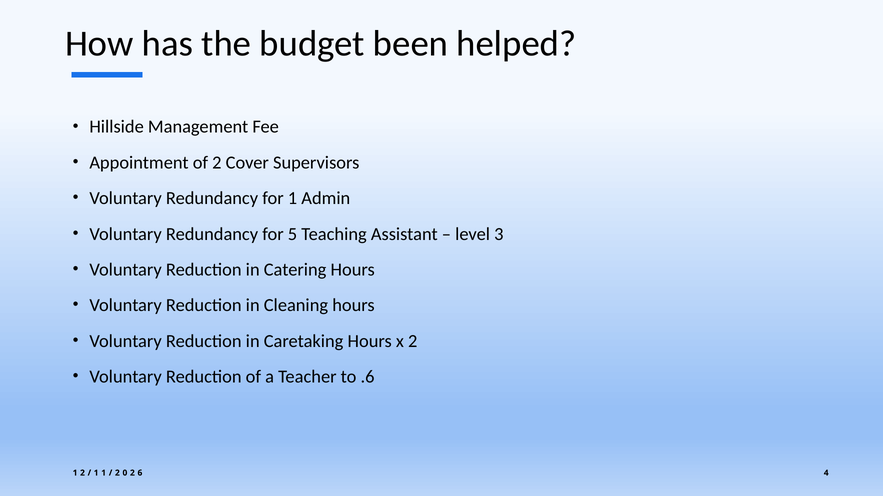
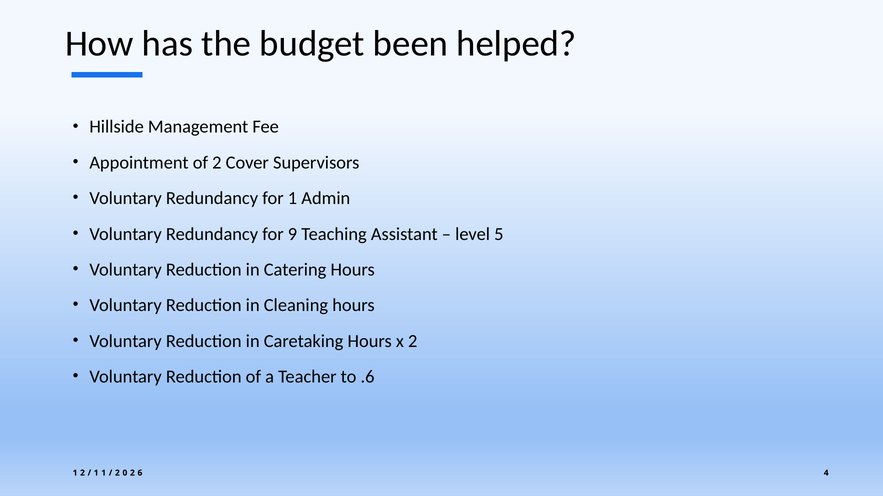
5: 5 -> 9
3: 3 -> 5
